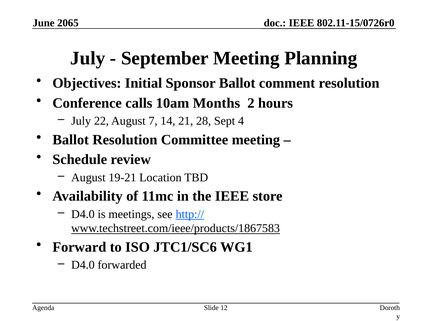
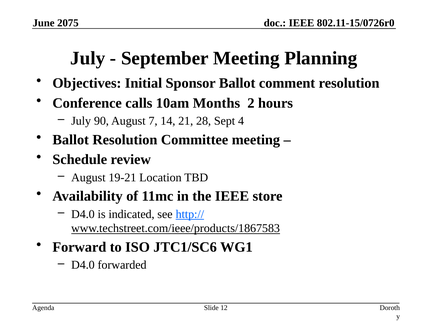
2065: 2065 -> 2075
22: 22 -> 90
meetings: meetings -> indicated
